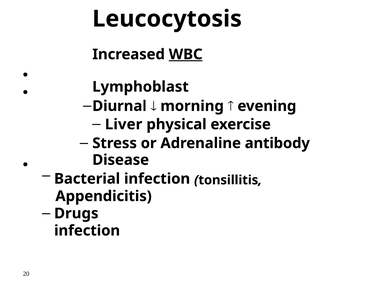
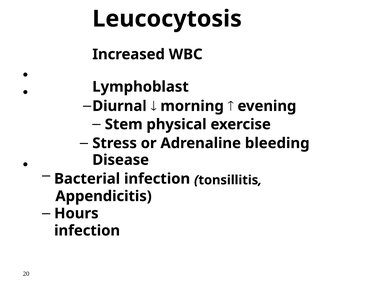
WBC underline: present -> none
Liver: Liver -> Stem
antibody: antibody -> bleeding
Drugs: Drugs -> Hours
